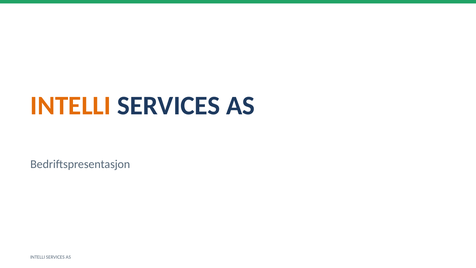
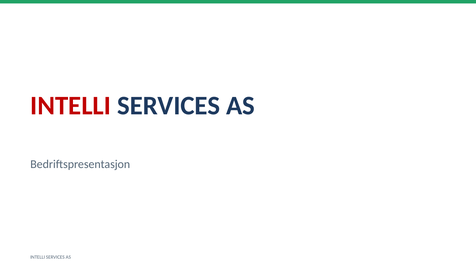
INTELLI at (71, 106) colour: orange -> red
